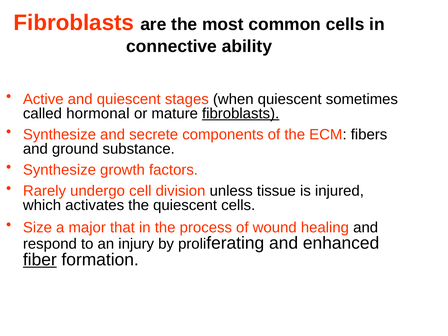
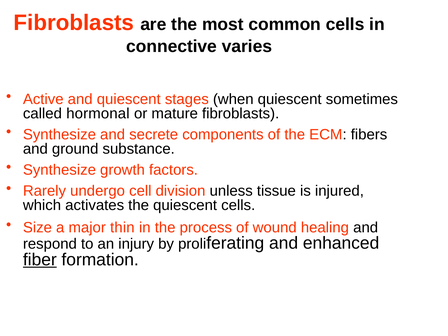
ability: ability -> varies
fibroblasts at (241, 113) underline: present -> none
that: that -> thin
